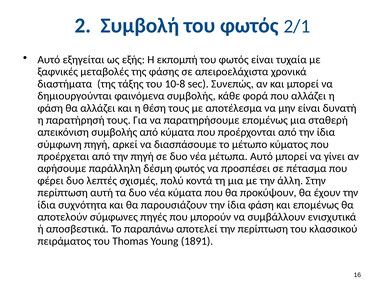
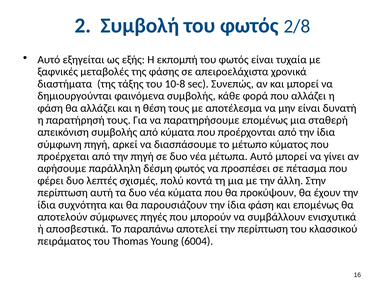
2/1: 2/1 -> 2/8
1891: 1891 -> 6004
